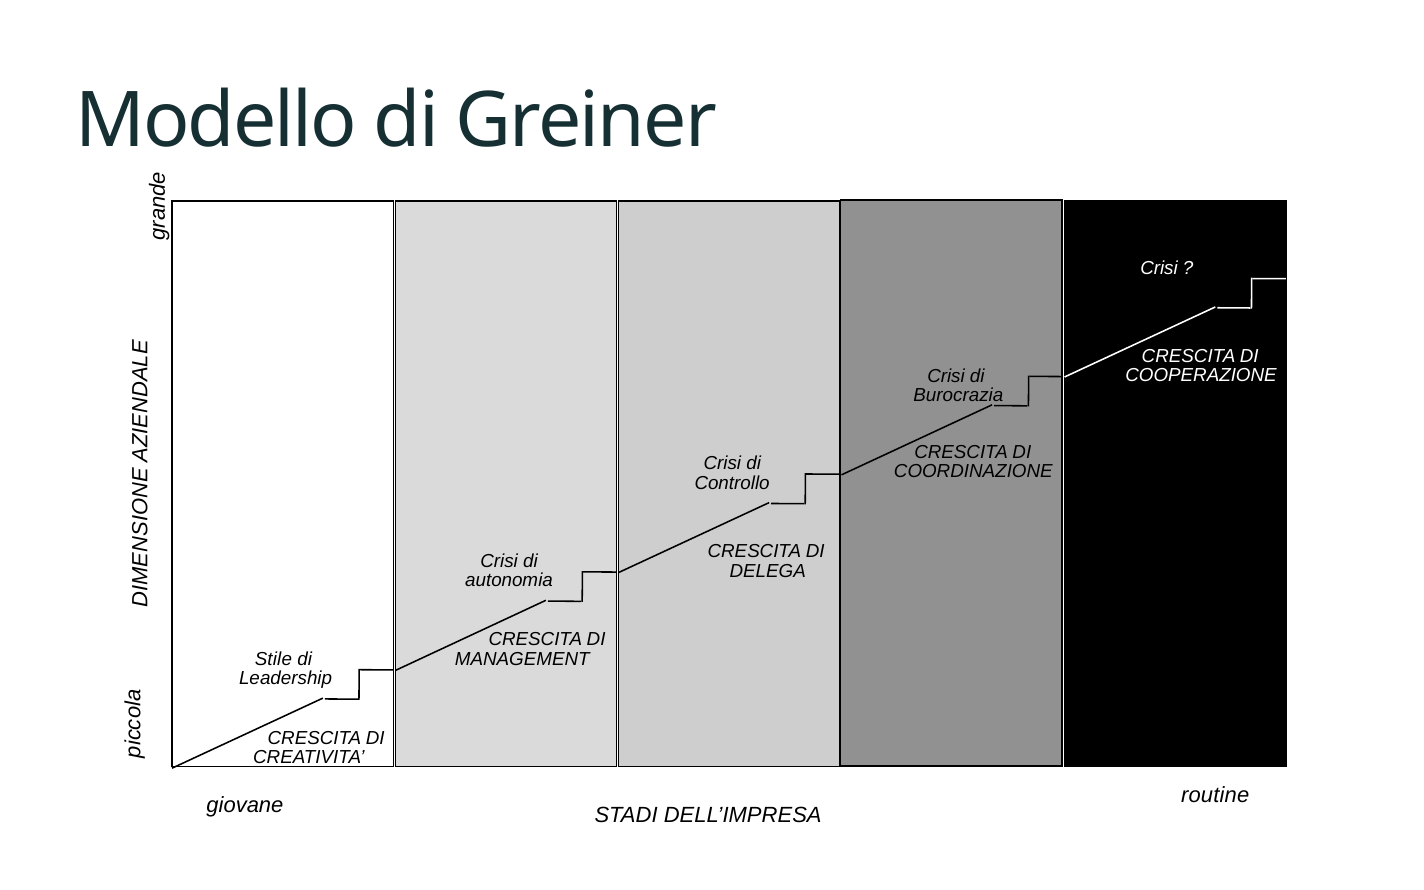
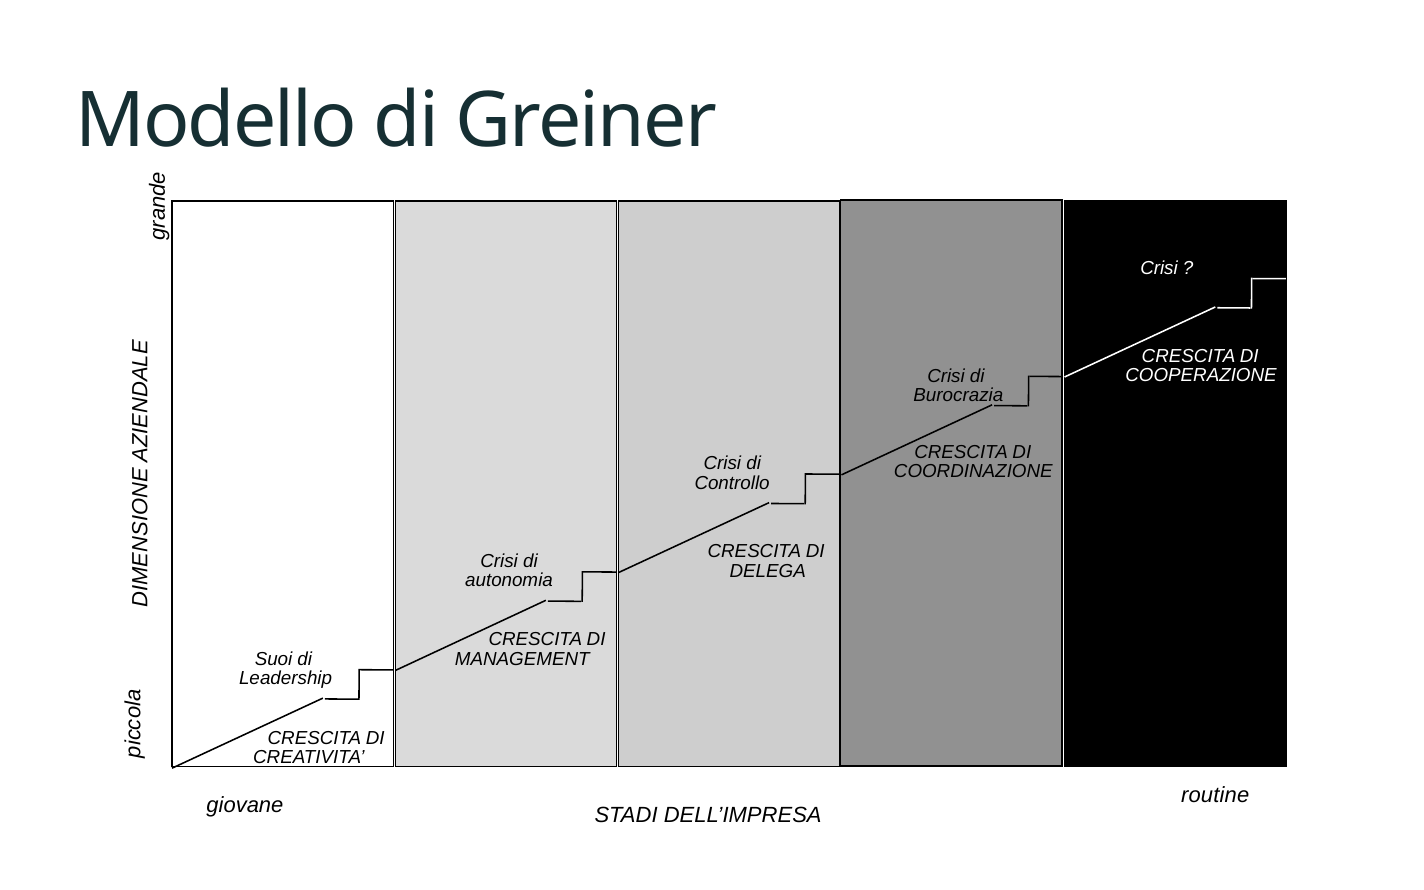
Stile: Stile -> Suoi
